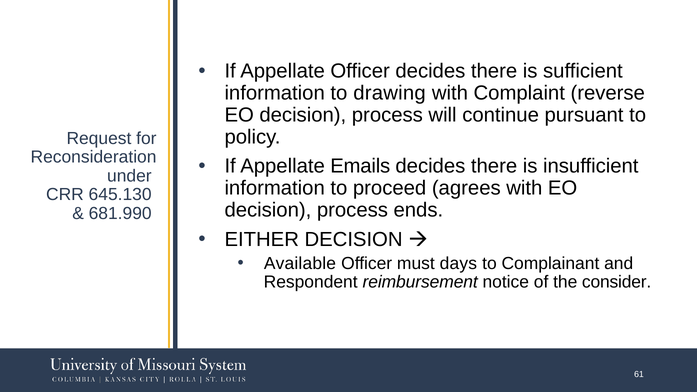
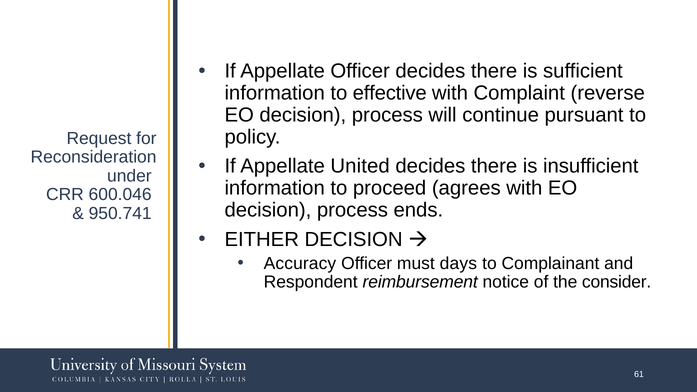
drawing: drawing -> effective
Emails: Emails -> United
645.130: 645.130 -> 600.046
681.990: 681.990 -> 950.741
Available: Available -> Accuracy
